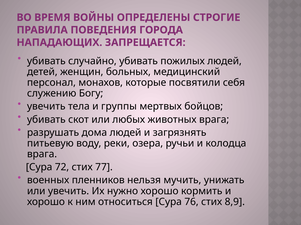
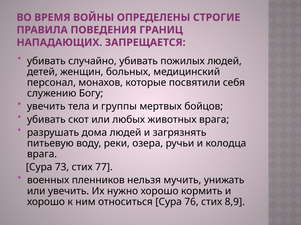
ГОРОДА: ГОРОДА -> ГРАНИЦ
72: 72 -> 73
